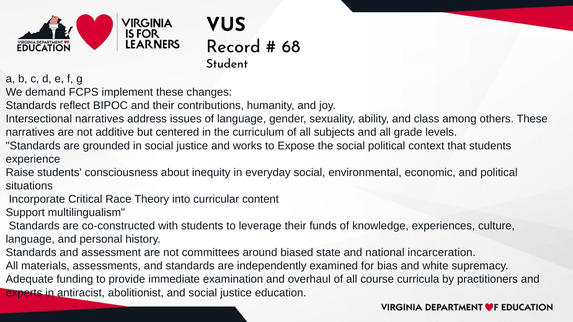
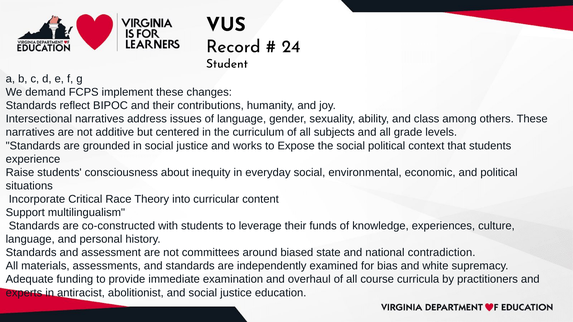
68: 68 -> 24
incarceration: incarceration -> contradiction
